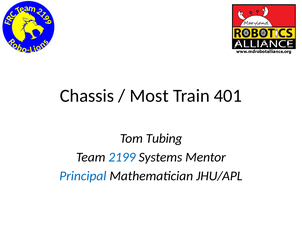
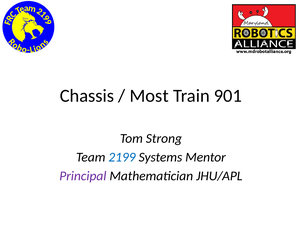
401: 401 -> 901
Tubing: Tubing -> Strong
Principal colour: blue -> purple
